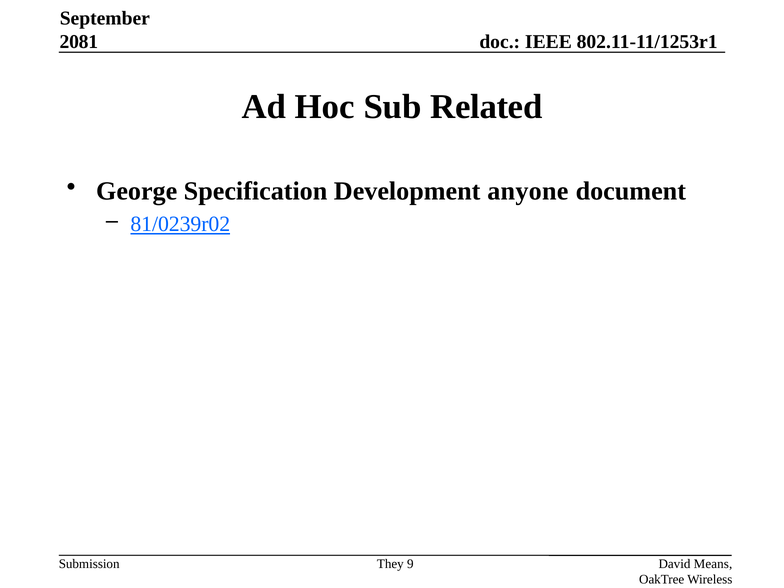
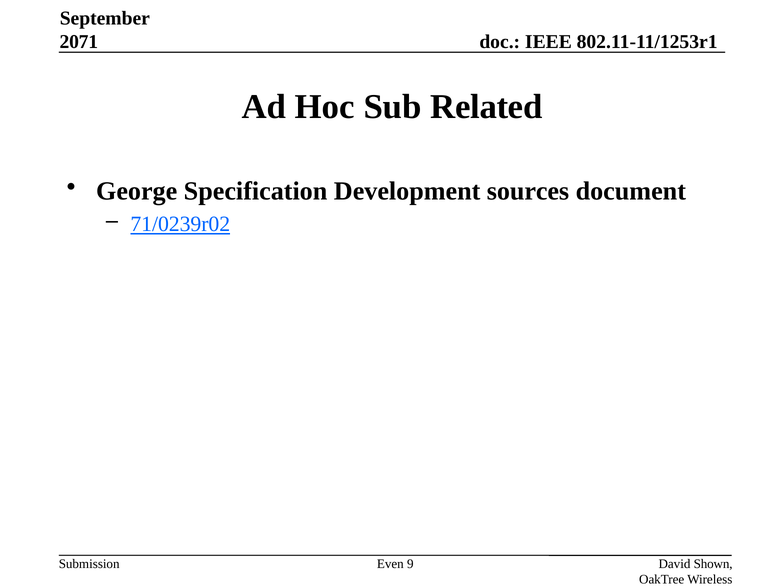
2081: 2081 -> 2071
anyone: anyone -> sources
81/0239r02: 81/0239r02 -> 71/0239r02
They: They -> Even
Means: Means -> Shown
